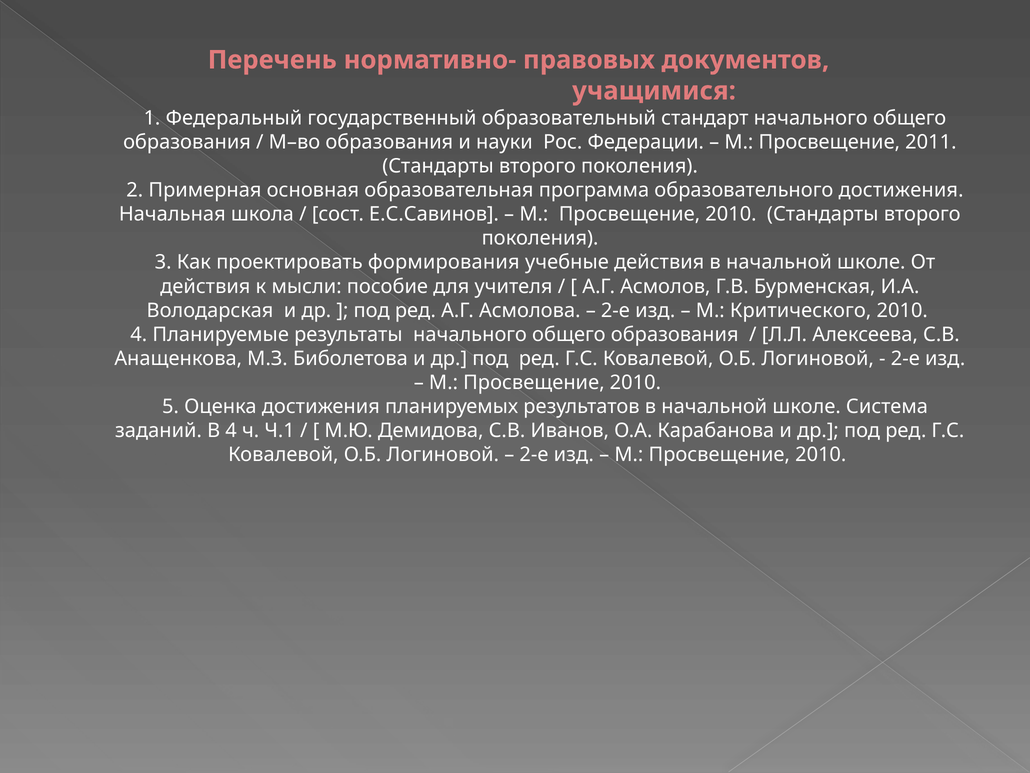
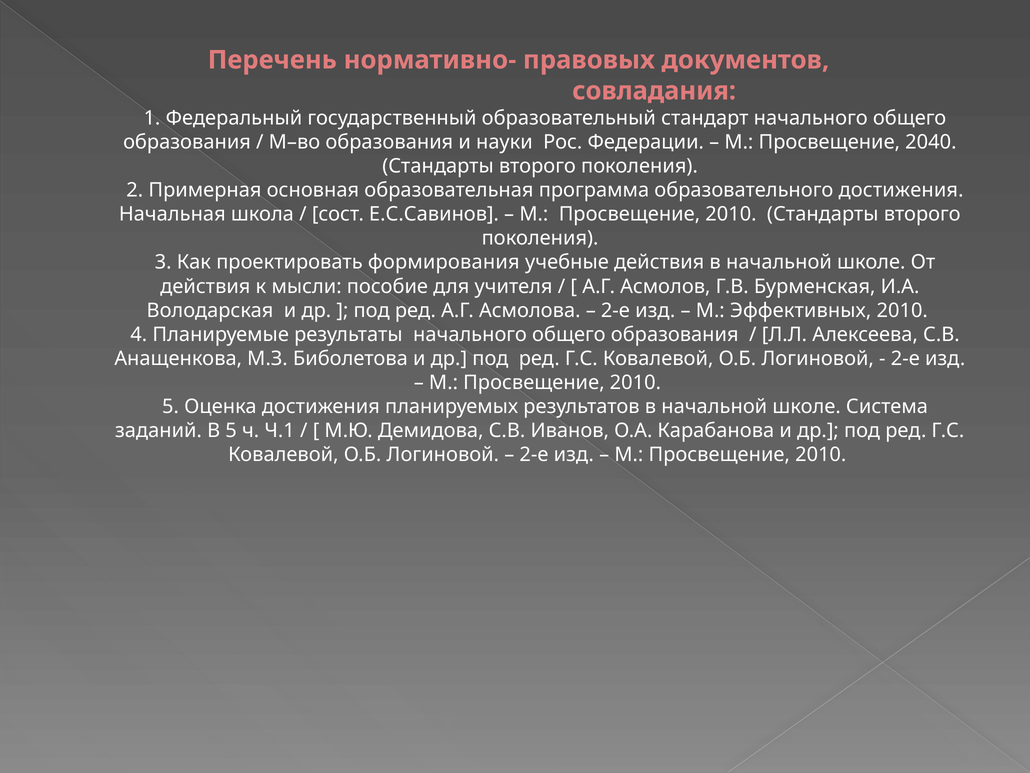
учащимися: учащимися -> совладания
2011: 2011 -> 2040
Критического: Критического -> Эффективных
В 4: 4 -> 5
